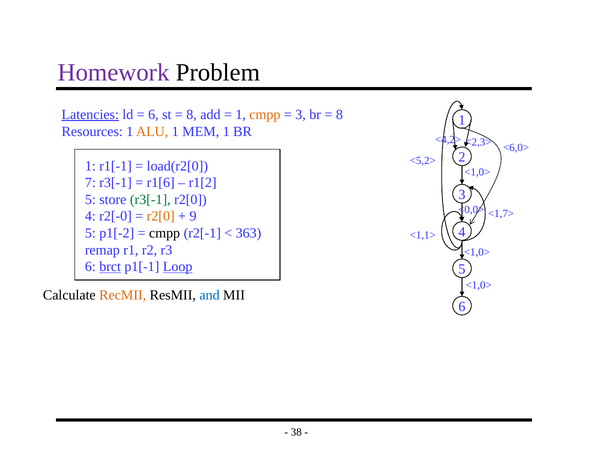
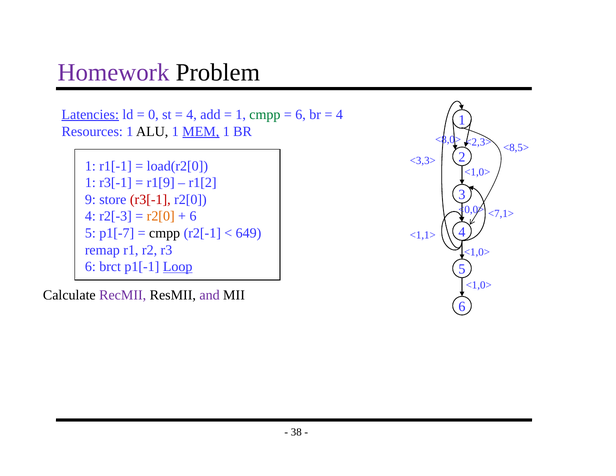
6 at (153, 115): 6 -> 0
8 at (192, 115): 8 -> 4
cmpp at (265, 115) colour: orange -> green
3 at (301, 115): 3 -> 6
8 at (339, 115): 8 -> 4
ALU colour: orange -> black
MEM underline: none -> present
<4,2>: <4,2> -> <8,0>
<6,0>: <6,0> -> <8,5>
<5,2>: <5,2> -> <3,3>
7 at (90, 183): 7 -> 1
r1[6: r1[6 -> r1[9
5 at (90, 200): 5 -> 9
r3[-1 at (150, 200) colour: green -> red
<1,7>: <1,7> -> <7,1>
r2[-0: r2[-0 -> r2[-3
9 at (193, 216): 9 -> 6
p1[-2: p1[-2 -> p1[-7
363: 363 -> 649
brct underline: present -> none
RecMII colour: orange -> purple
and colour: blue -> purple
